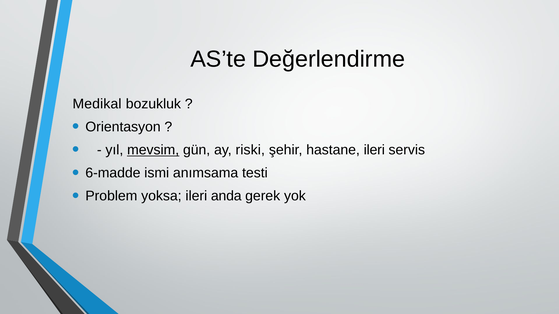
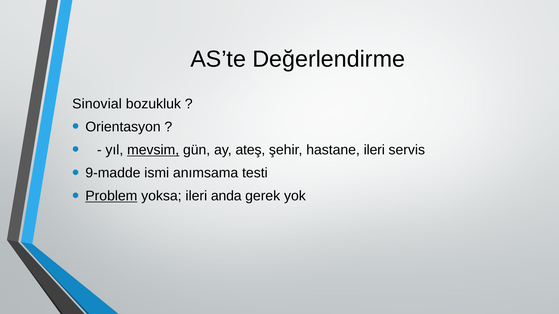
Medikal: Medikal -> Sinovial
riski: riski -> ateş
6-madde: 6-madde -> 9-madde
Problem underline: none -> present
